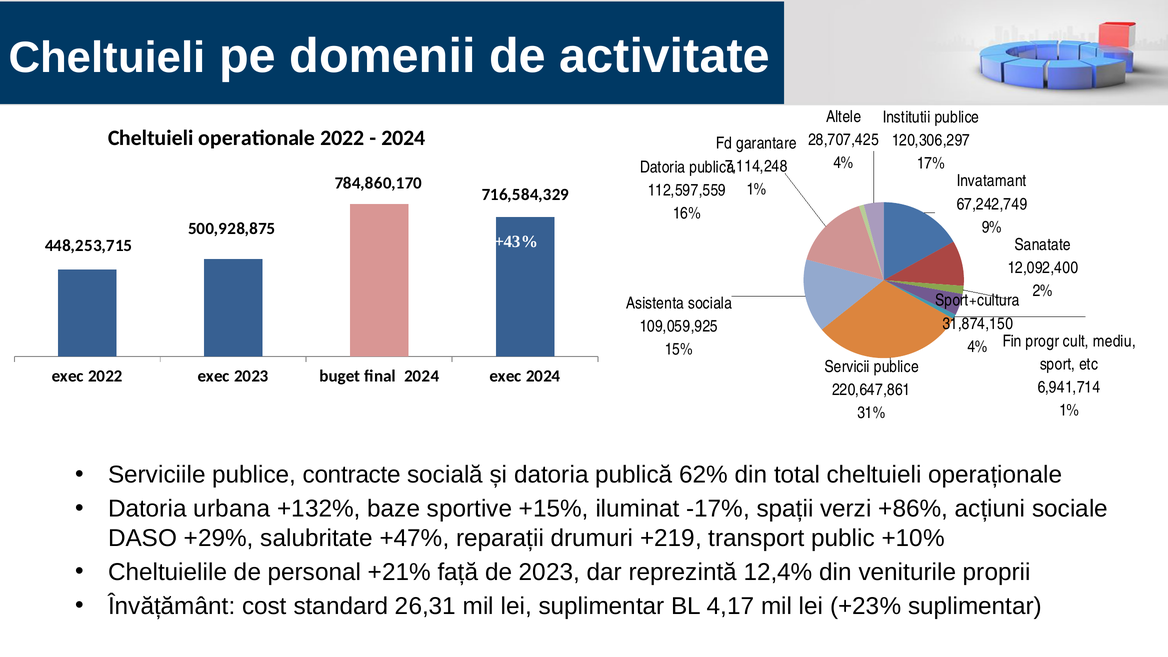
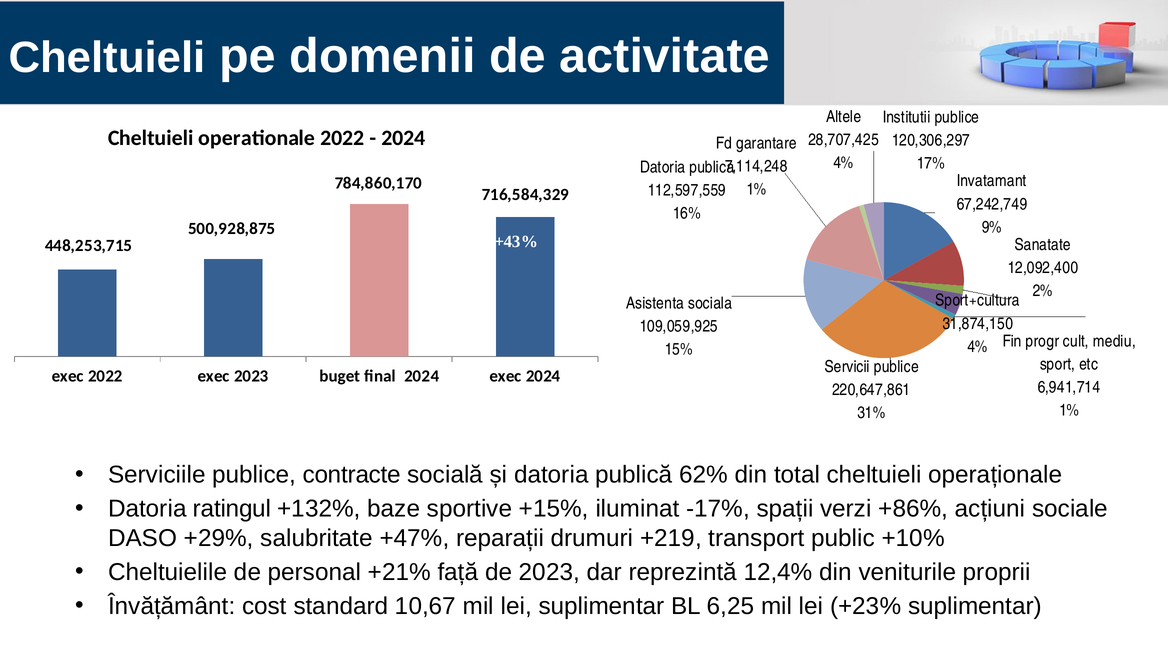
urbana: urbana -> ratingul
26,31: 26,31 -> 10,67
4,17: 4,17 -> 6,25
